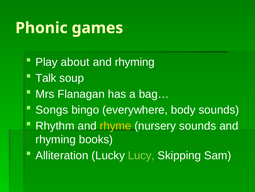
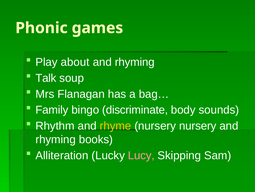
Songs: Songs -> Family
everywhere: everywhere -> discriminate
nursery sounds: sounds -> nursery
Lucy colour: light green -> pink
